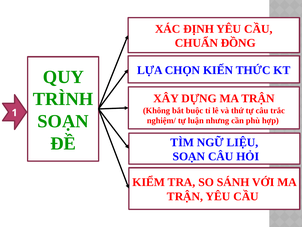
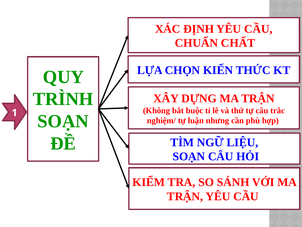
ĐỒNG: ĐỒNG -> CHẤT
